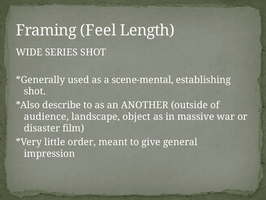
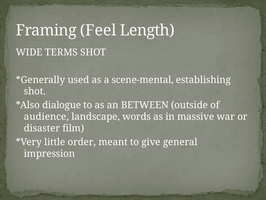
SERIES: SERIES -> TERMS
describe: describe -> dialogue
ANOTHER: ANOTHER -> BETWEEN
object: object -> words
